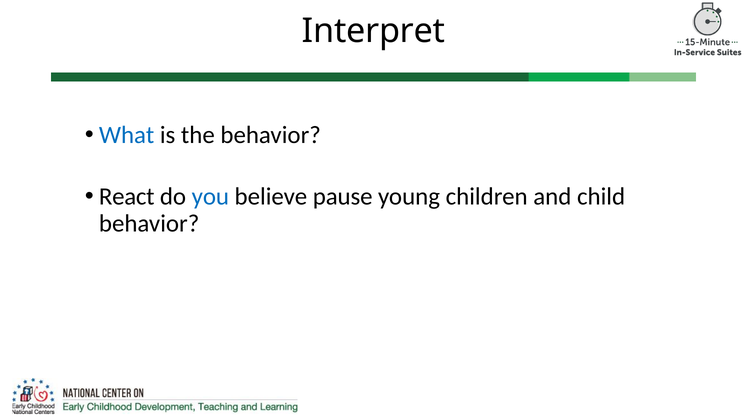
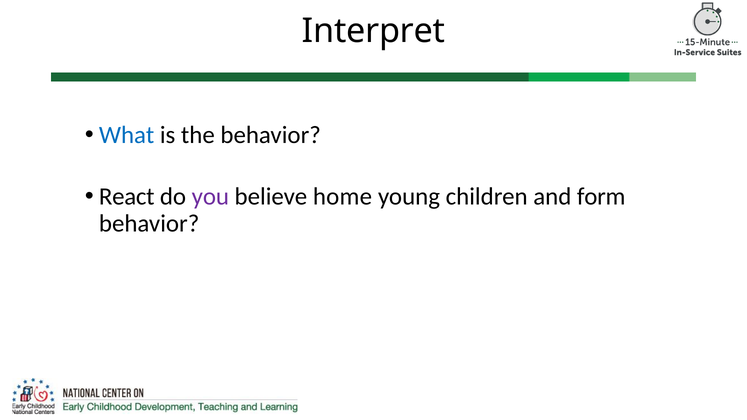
you colour: blue -> purple
pause: pause -> home
child: child -> form
